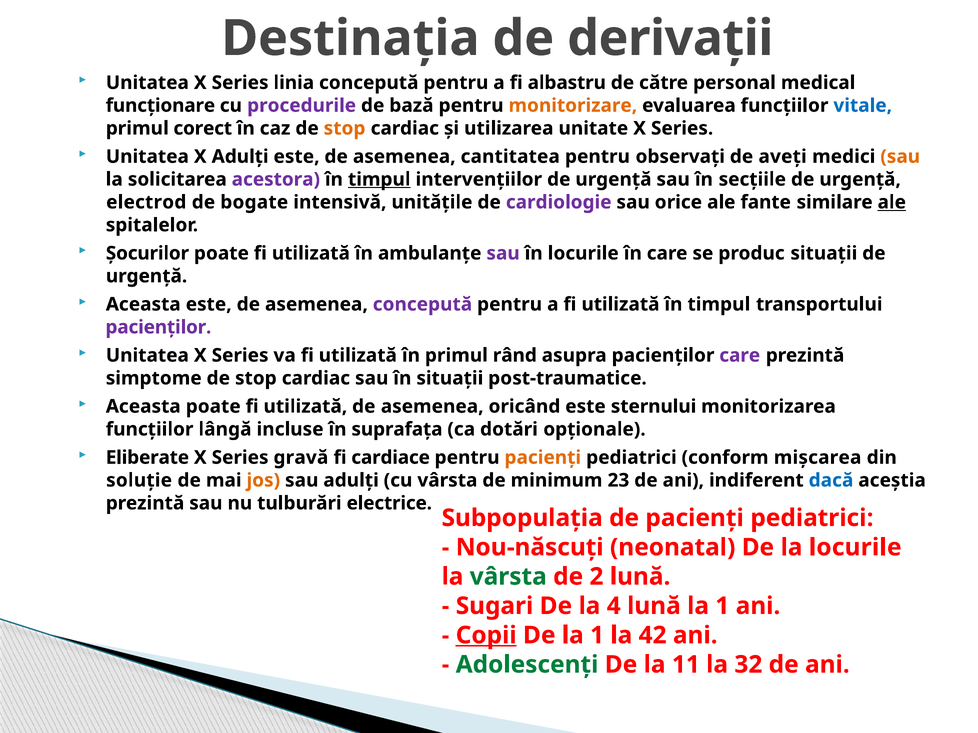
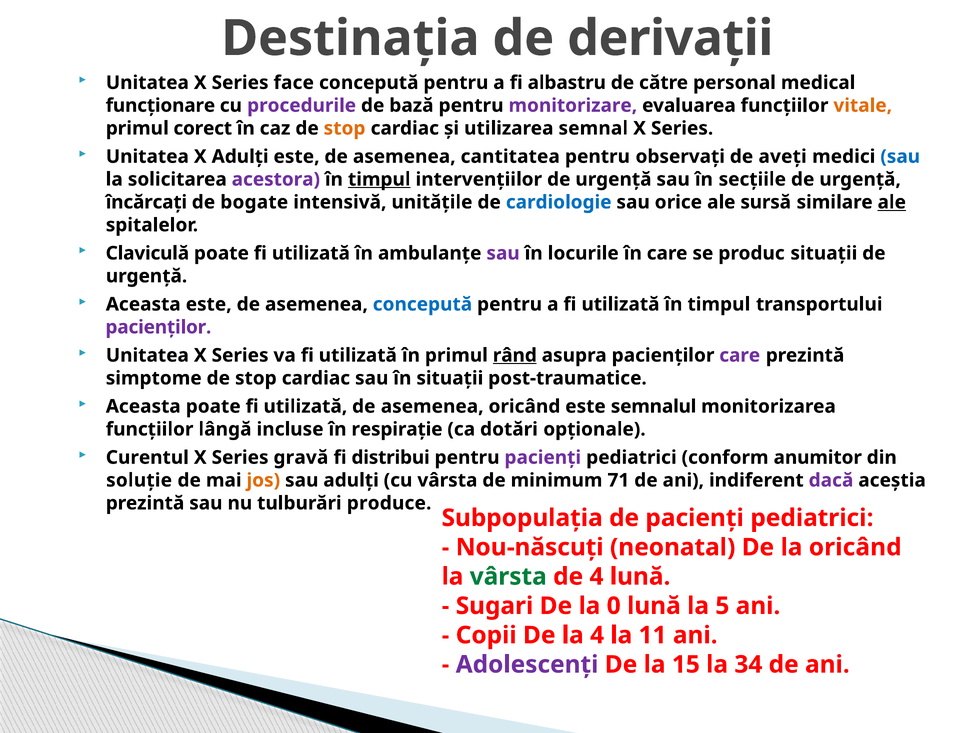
linia: linia -> face
monitorizare colour: orange -> purple
vitale colour: blue -> orange
unitate: unitate -> semnal
sau at (900, 157) colour: orange -> blue
electrod: electrod -> încărcați
cardiologie colour: purple -> blue
fante: fante -> sursă
Șocurilor: Șocurilor -> Claviculă
concepută at (422, 305) colour: purple -> blue
rând underline: none -> present
sternului: sternului -> semnalul
suprafața: suprafața -> respirație
Eliberate: Eliberate -> Curentul
cardiace: cardiace -> distribui
pacienți at (543, 458) colour: orange -> purple
mișcarea: mișcarea -> anumitor
23: 23 -> 71
dacă colour: blue -> purple
electrice: electrice -> produce
la locurile: locurile -> oricând
de 2: 2 -> 4
4: 4 -> 0
lună la 1: 1 -> 5
Copii underline: present -> none
De la 1: 1 -> 4
42: 42 -> 11
Adolescenți colour: green -> purple
11: 11 -> 15
32: 32 -> 34
